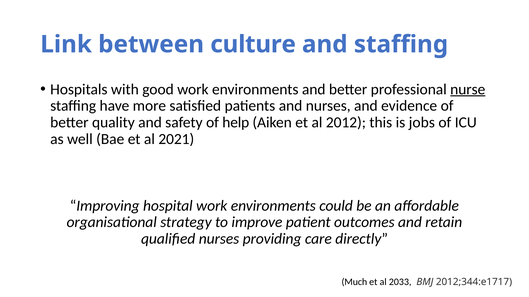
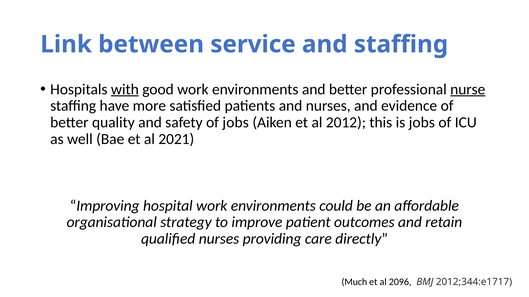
culture: culture -> service
with underline: none -> present
of help: help -> jobs
2033: 2033 -> 2096
